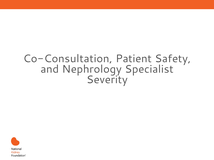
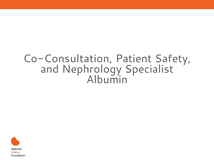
Severity: Severity -> Albumin
